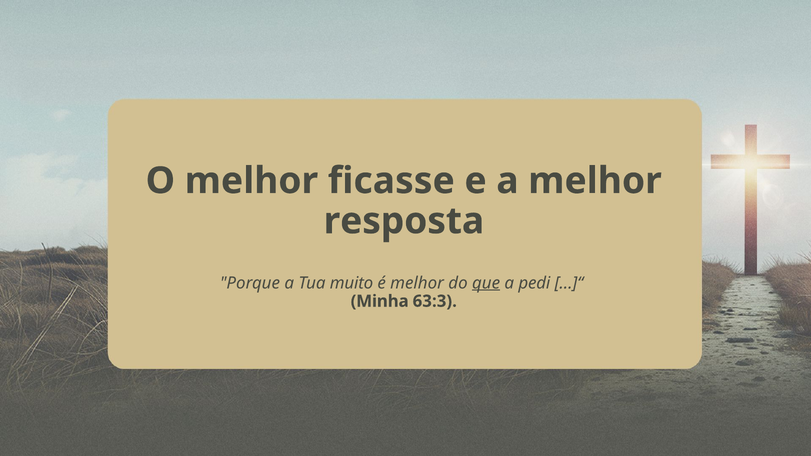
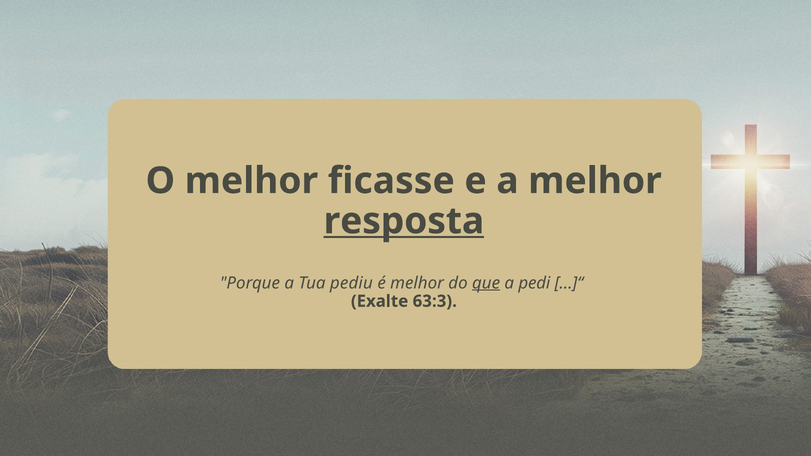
resposta underline: none -> present
muito: muito -> pediu
Minha: Minha -> Exalte
